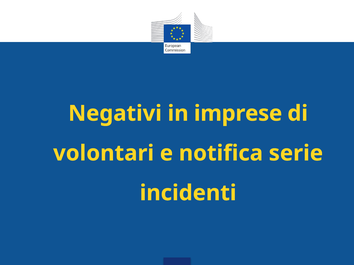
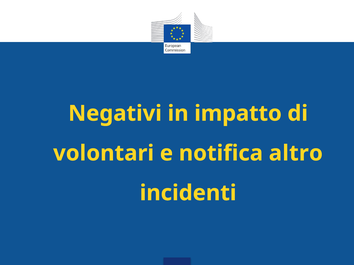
imprese: imprese -> impatto
serie: serie -> altro
